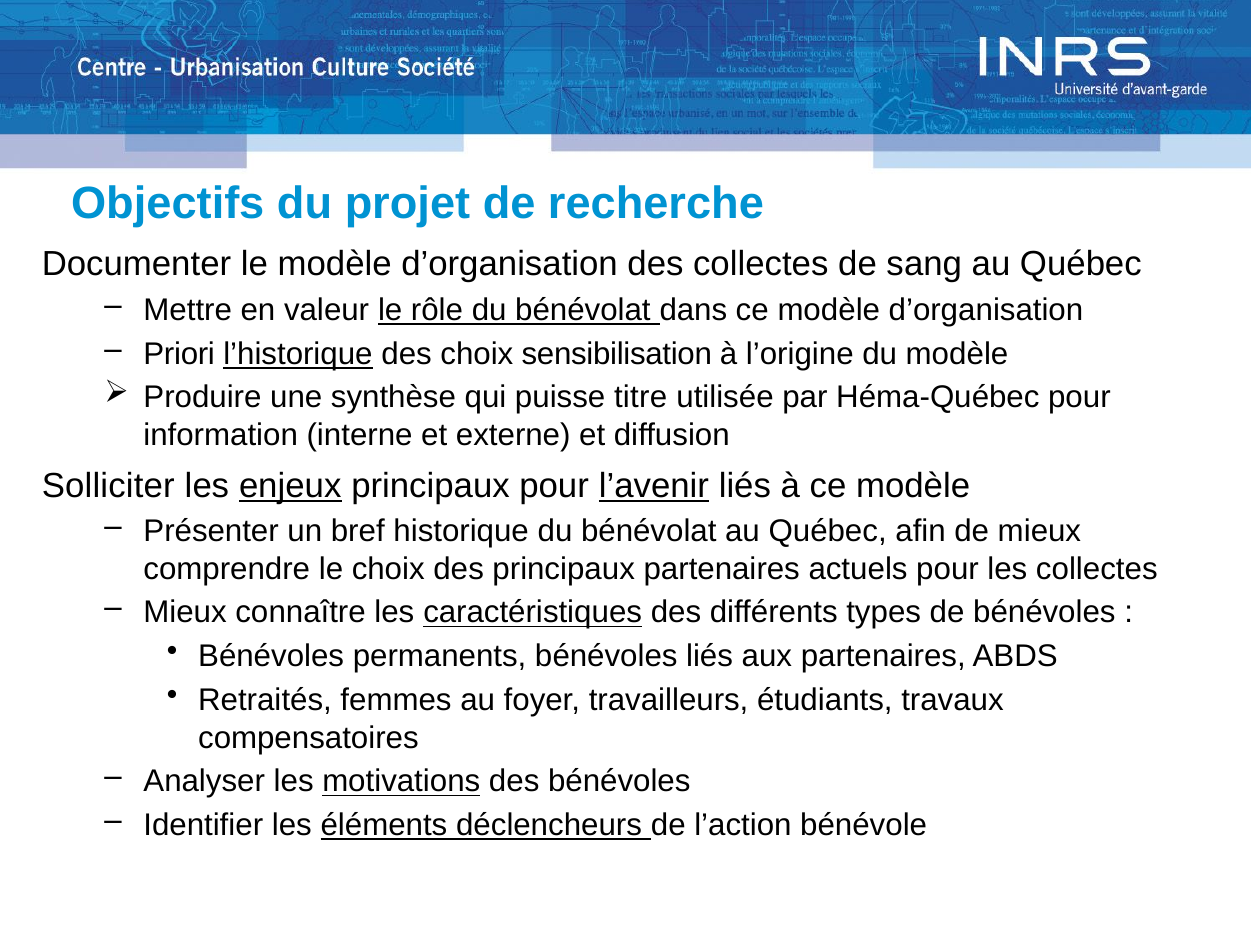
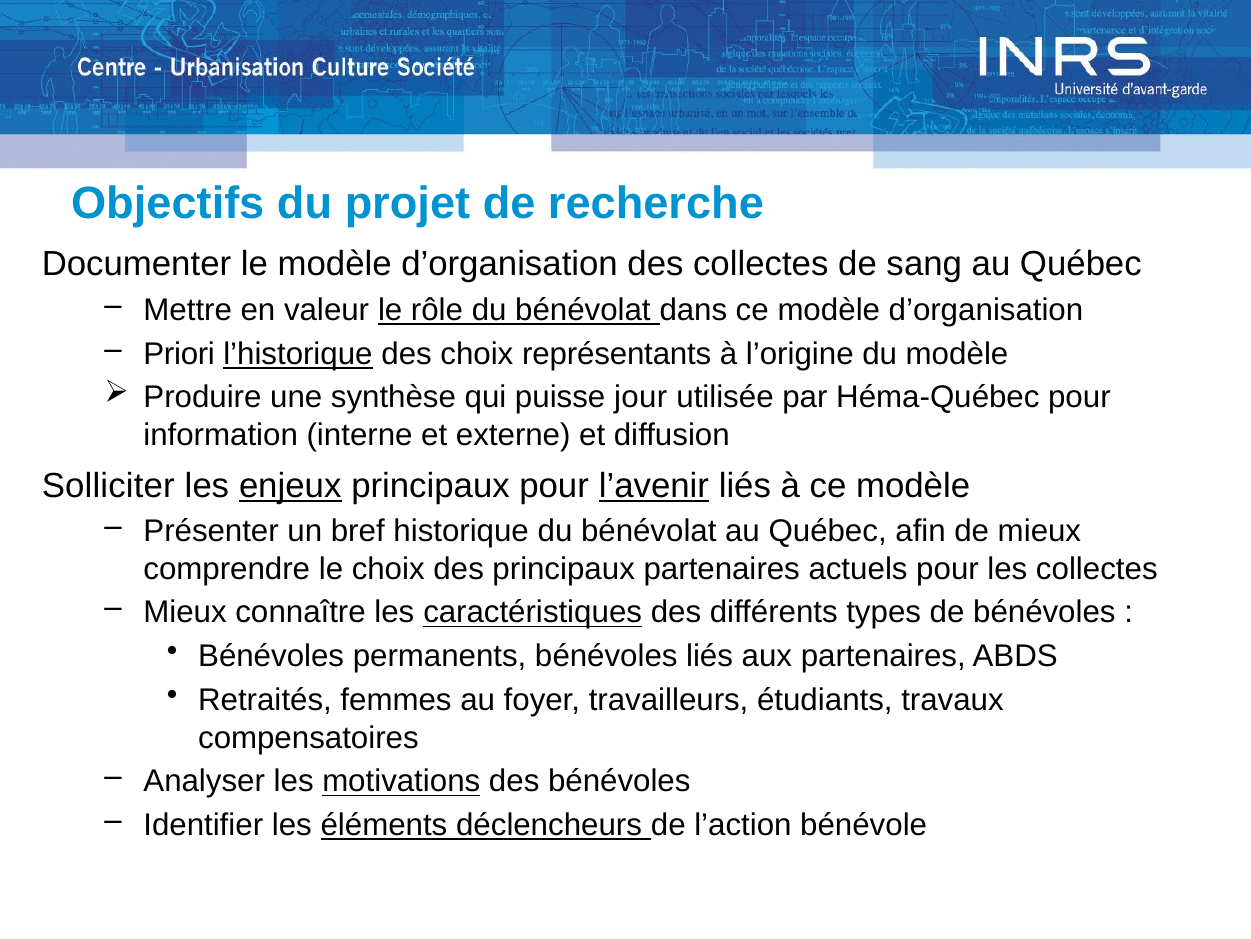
sensibilisation: sensibilisation -> représentants
titre: titre -> jour
